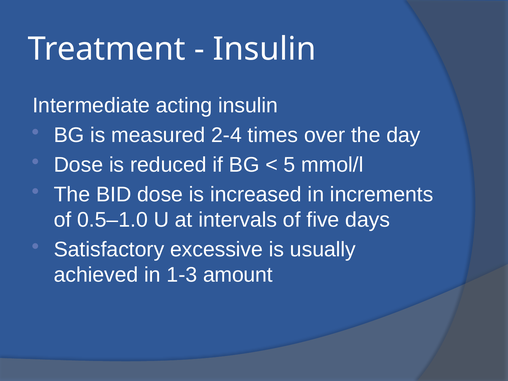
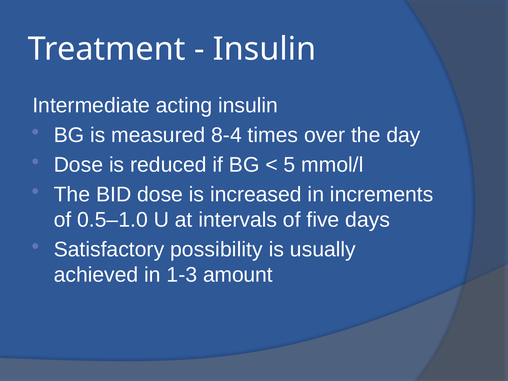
2-4: 2-4 -> 8-4
excessive: excessive -> possibility
